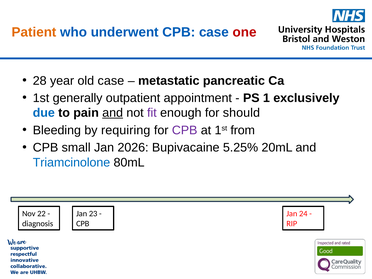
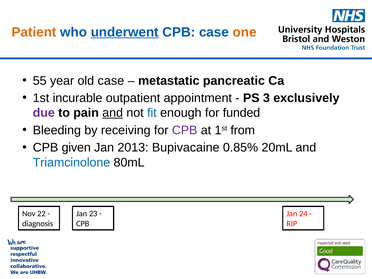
underwent underline: none -> present
one colour: red -> orange
28: 28 -> 55
generally: generally -> incurable
1: 1 -> 3
due colour: blue -> purple
fit colour: purple -> blue
should: should -> funded
requiring: requiring -> receiving
small: small -> given
2026: 2026 -> 2013
5.25%: 5.25% -> 0.85%
